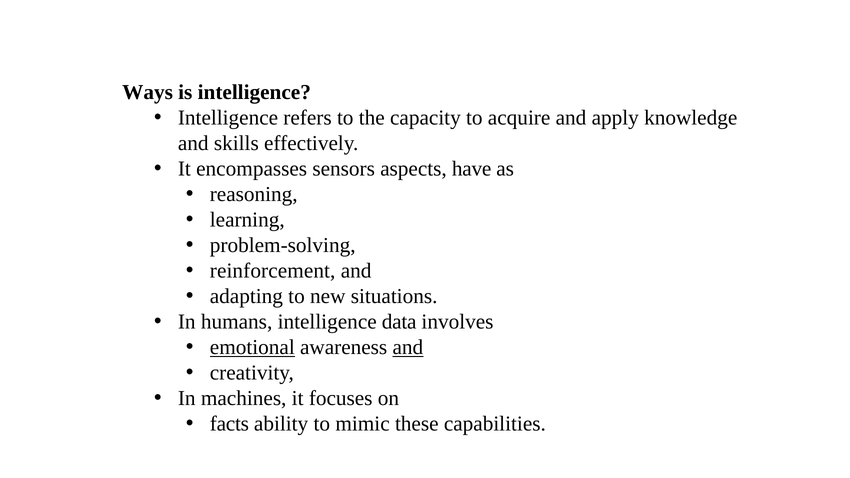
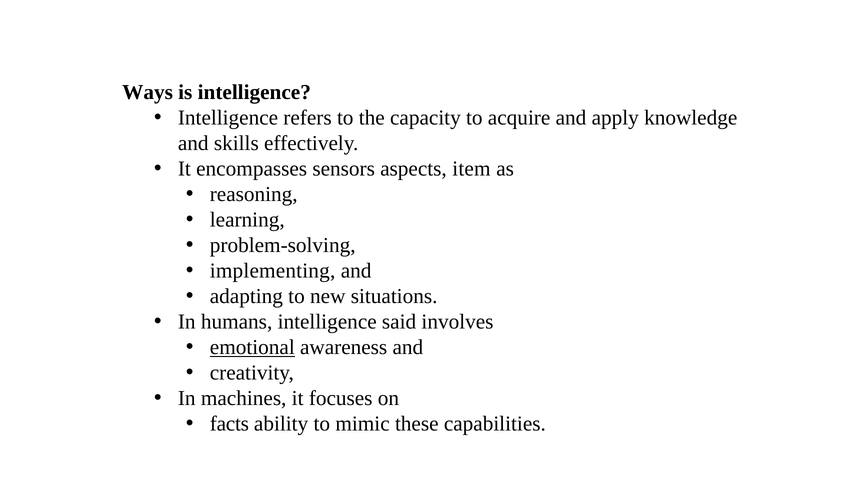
have: have -> item
reinforcement: reinforcement -> implementing
data: data -> said
and at (408, 347) underline: present -> none
